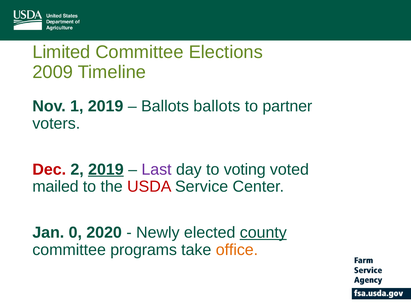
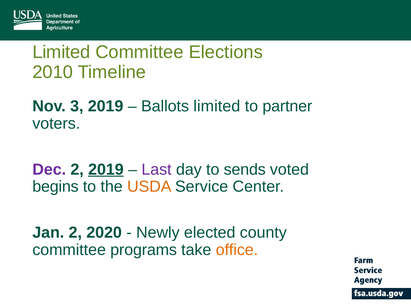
2009: 2009 -> 2010
1: 1 -> 3
Ballots ballots: ballots -> limited
Dec colour: red -> purple
voting: voting -> sends
mailed: mailed -> begins
USDA colour: red -> orange
Jan 0: 0 -> 2
county underline: present -> none
